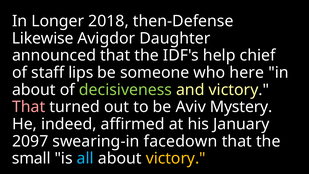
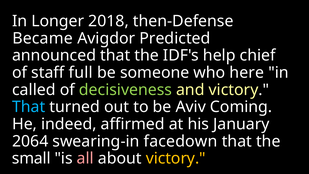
Likewise: Likewise -> Became
Daughter: Daughter -> Predicted
lips: lips -> full
about at (34, 90): about -> called
That at (29, 107) colour: pink -> light blue
Mystery: Mystery -> Coming
2097: 2097 -> 2064
all colour: light blue -> pink
